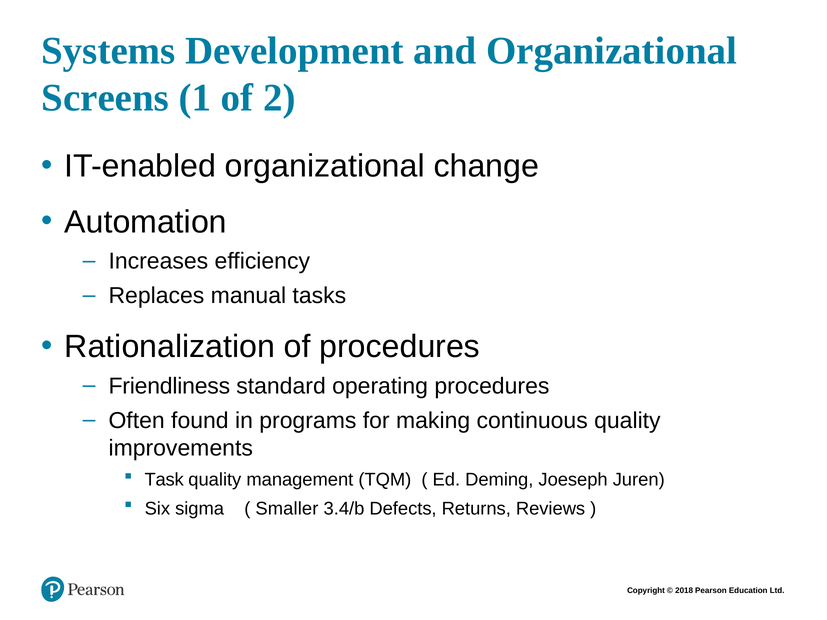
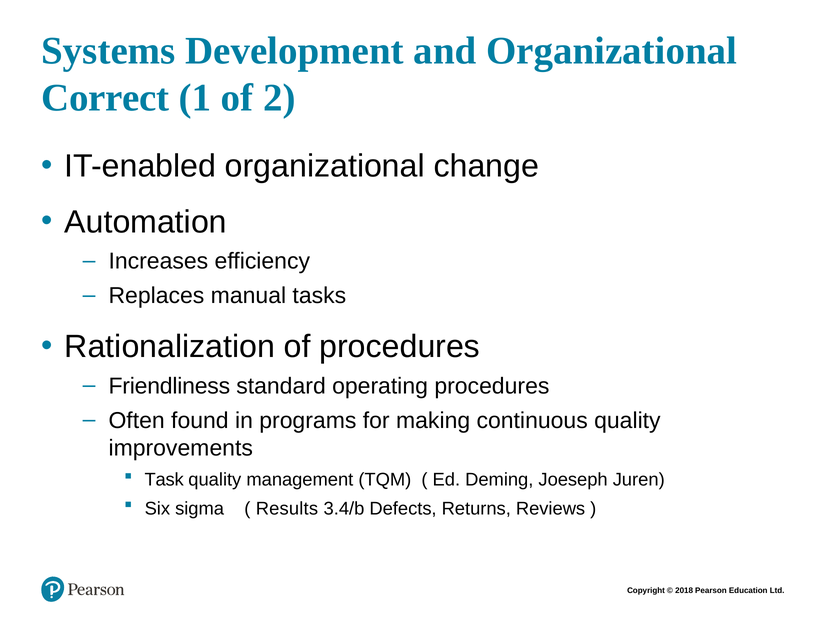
Screens: Screens -> Correct
Smaller: Smaller -> Results
